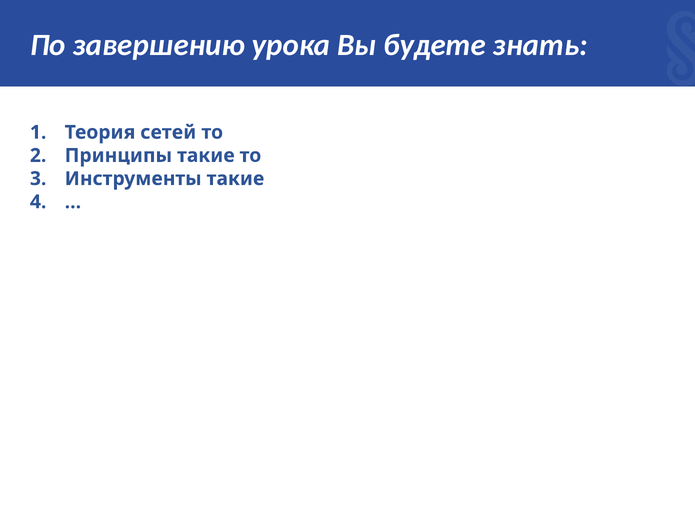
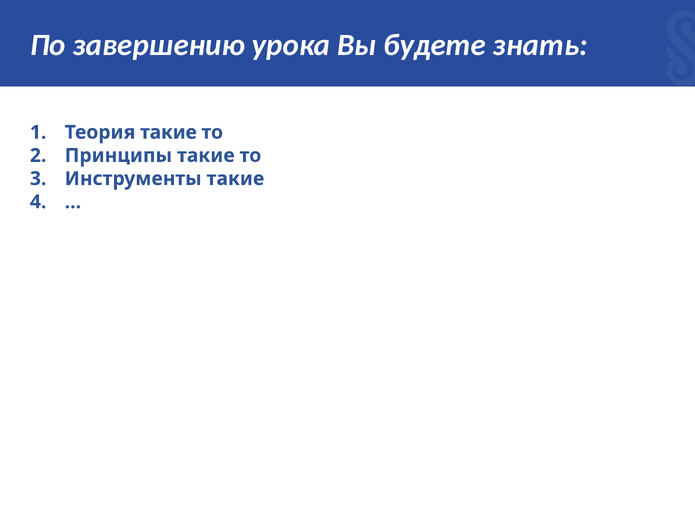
Теория сетей: сетей -> такие
